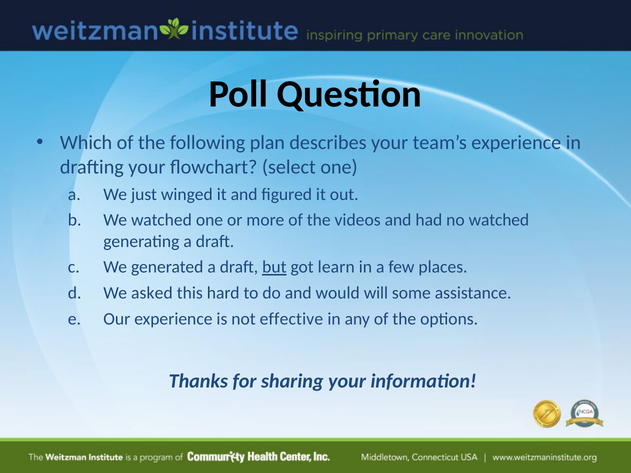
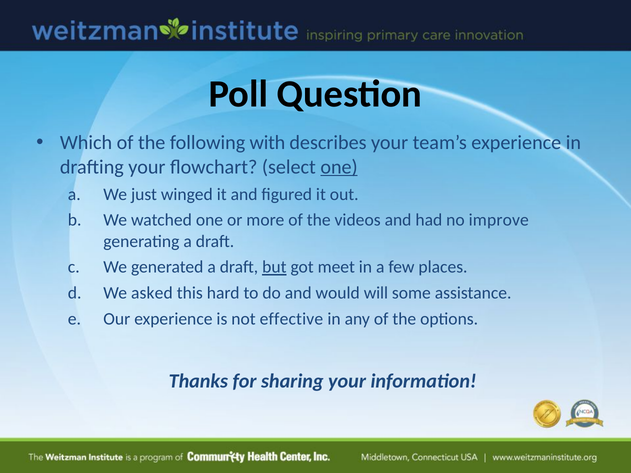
plan: plan -> with
one at (339, 167) underline: none -> present
no watched: watched -> improve
learn: learn -> meet
